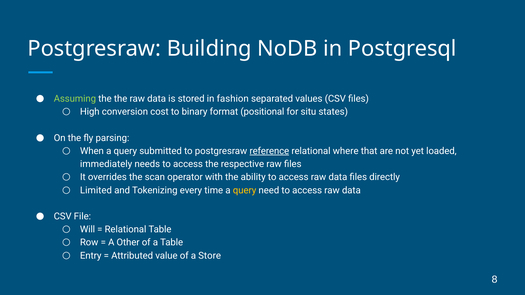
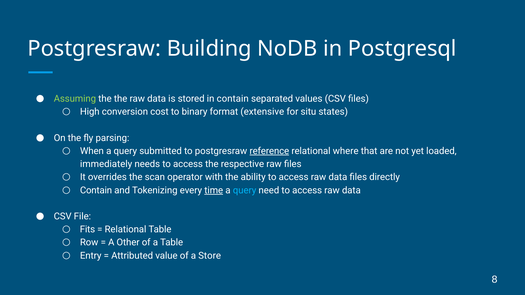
in fashion: fashion -> contain
positional: positional -> extensive
Limited at (96, 190): Limited -> Contain
time underline: none -> present
query at (245, 190) colour: yellow -> light blue
Will: Will -> Fits
